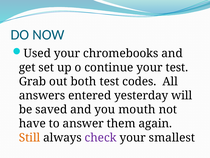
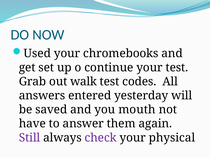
both: both -> walk
Still colour: orange -> purple
smallest: smallest -> physical
